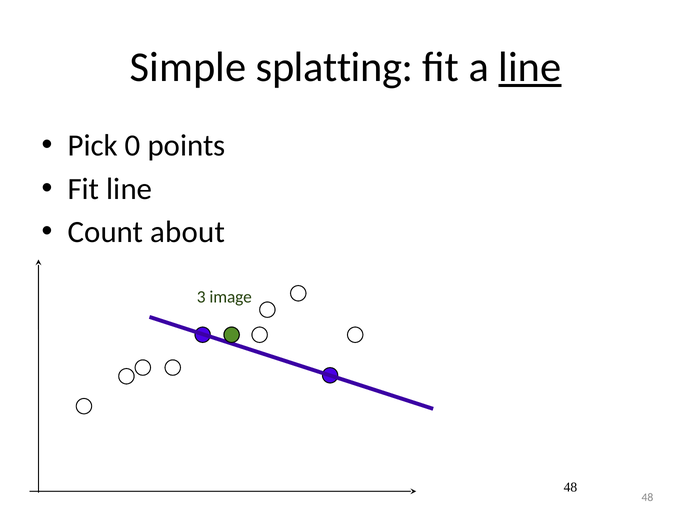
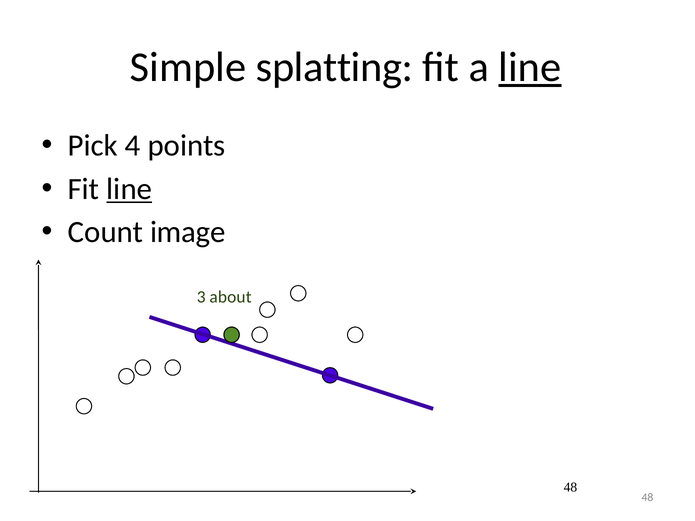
0: 0 -> 4
line at (129, 189) underline: none -> present
about: about -> image
image: image -> about
